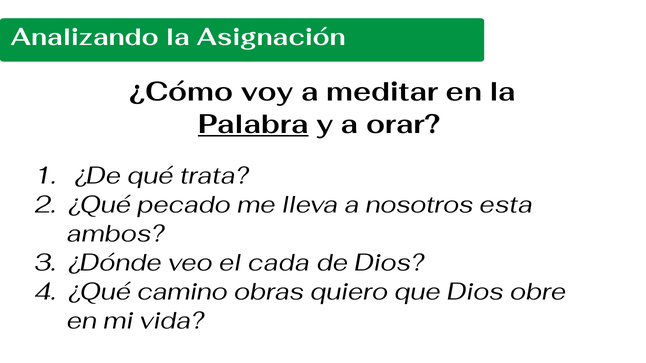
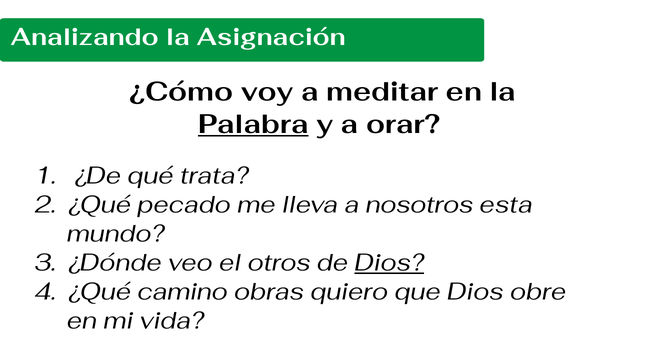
ambos: ambos -> mundo
cada: cada -> otros
Dios at (389, 263) underline: none -> present
